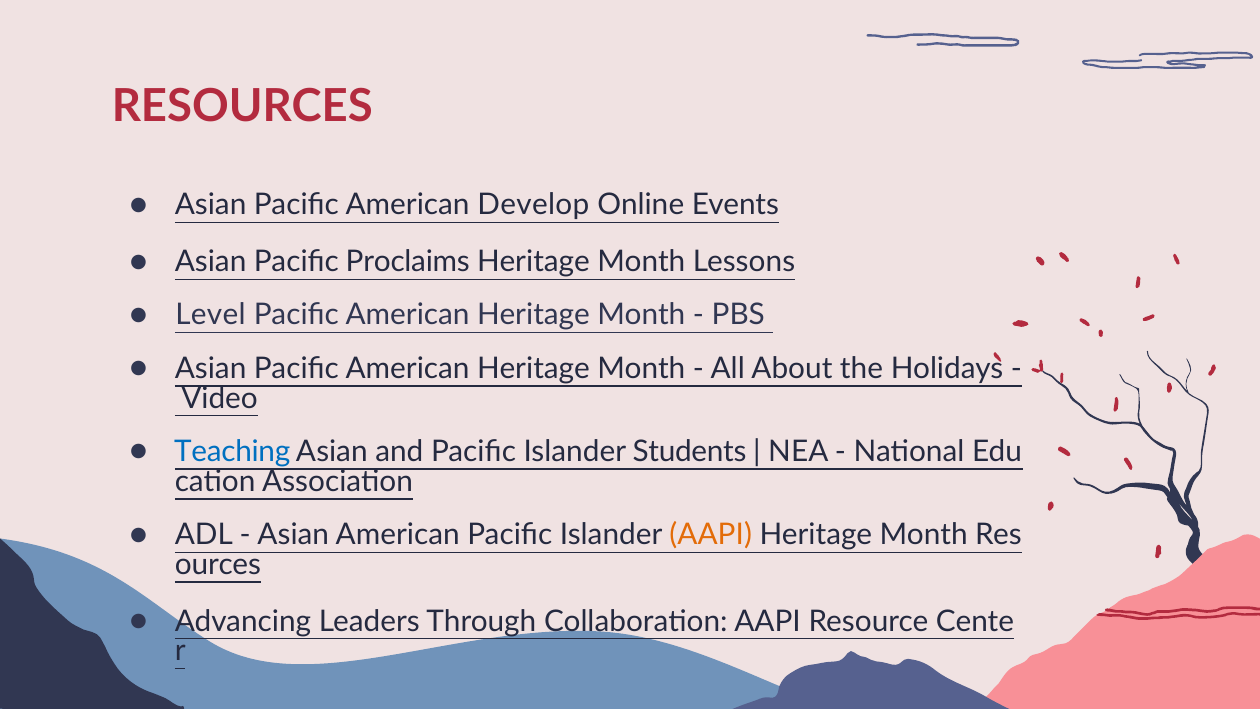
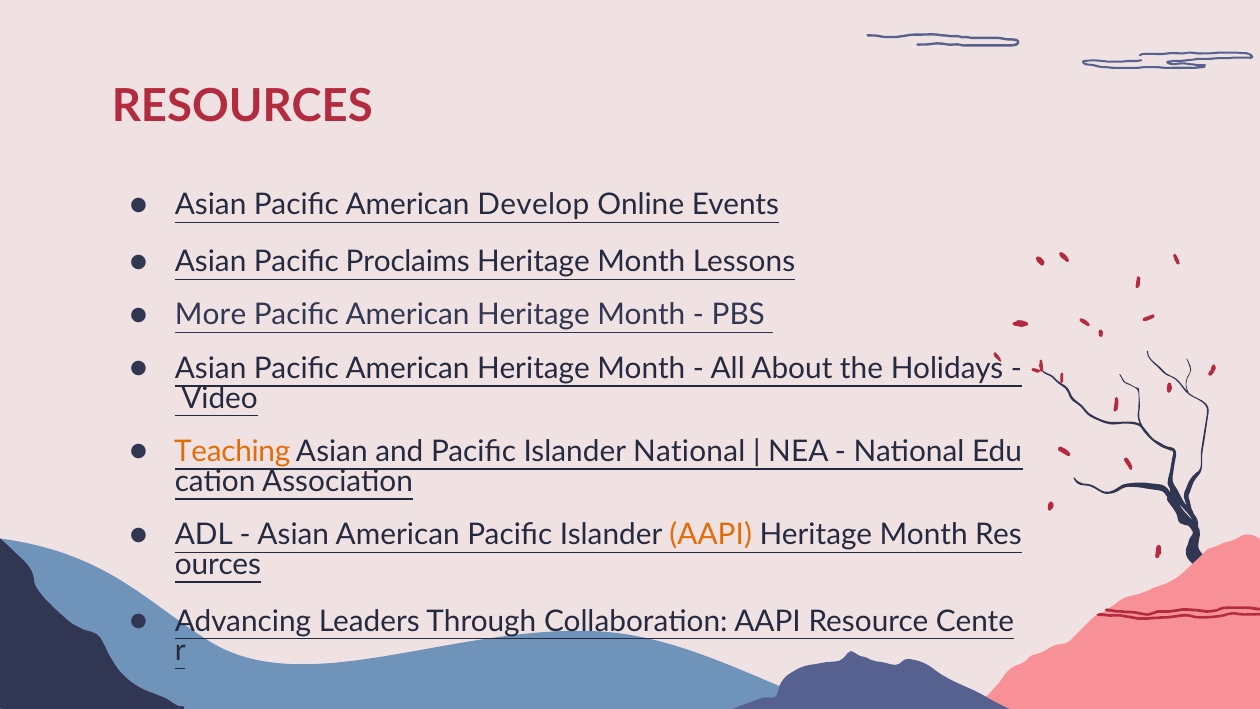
Level: Level -> More
Teaching colour: blue -> orange
Islander Students: Students -> National
